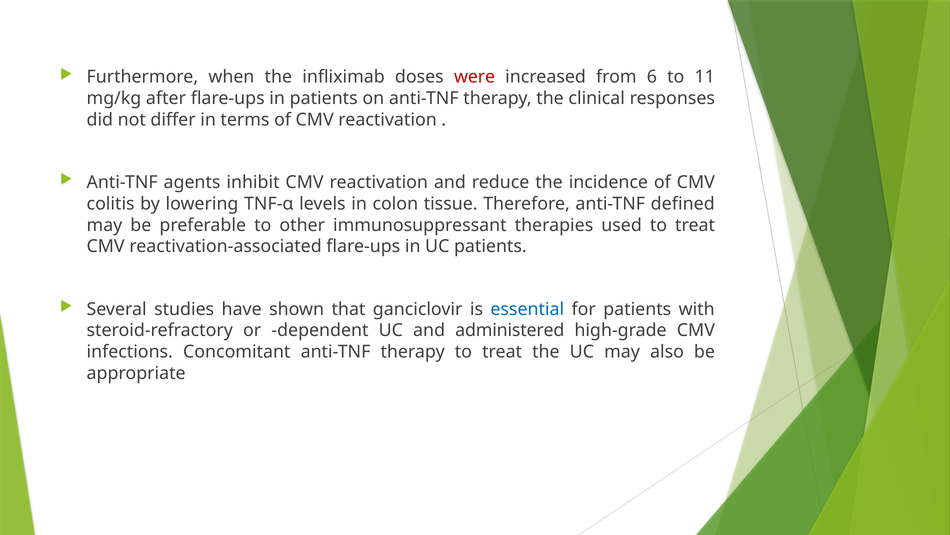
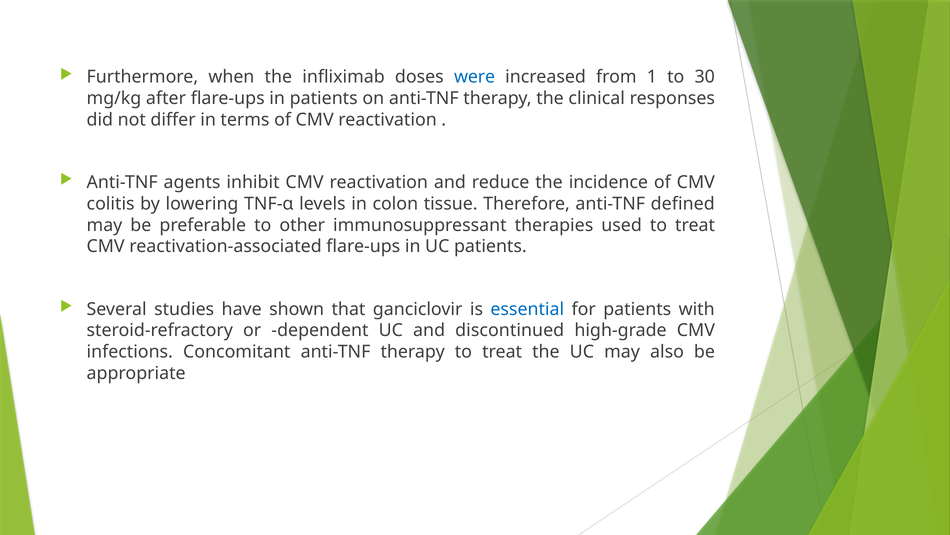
were colour: red -> blue
6: 6 -> 1
11: 11 -> 30
administered: administered -> discontinued
